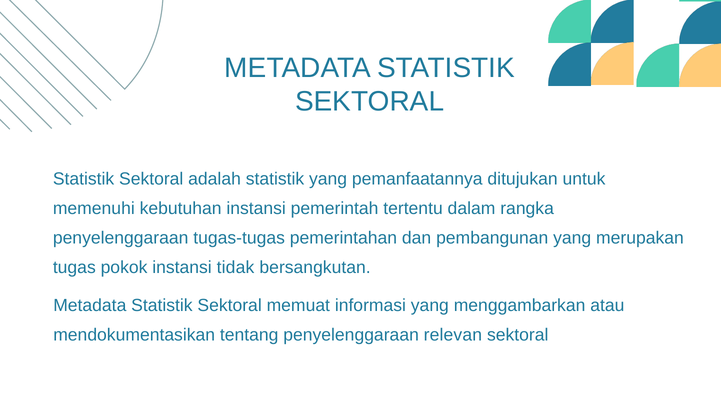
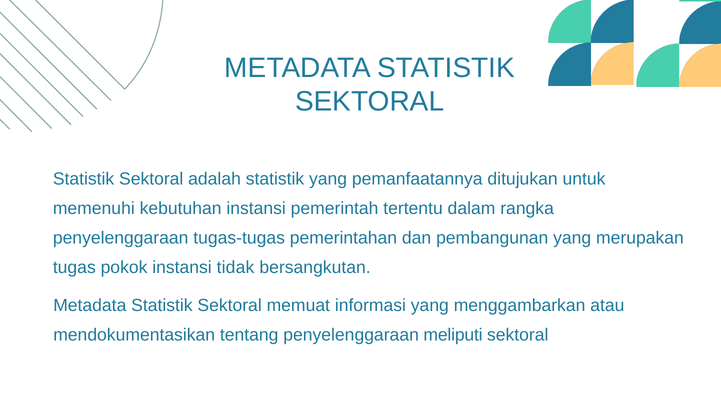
relevan: relevan -> meliputi
